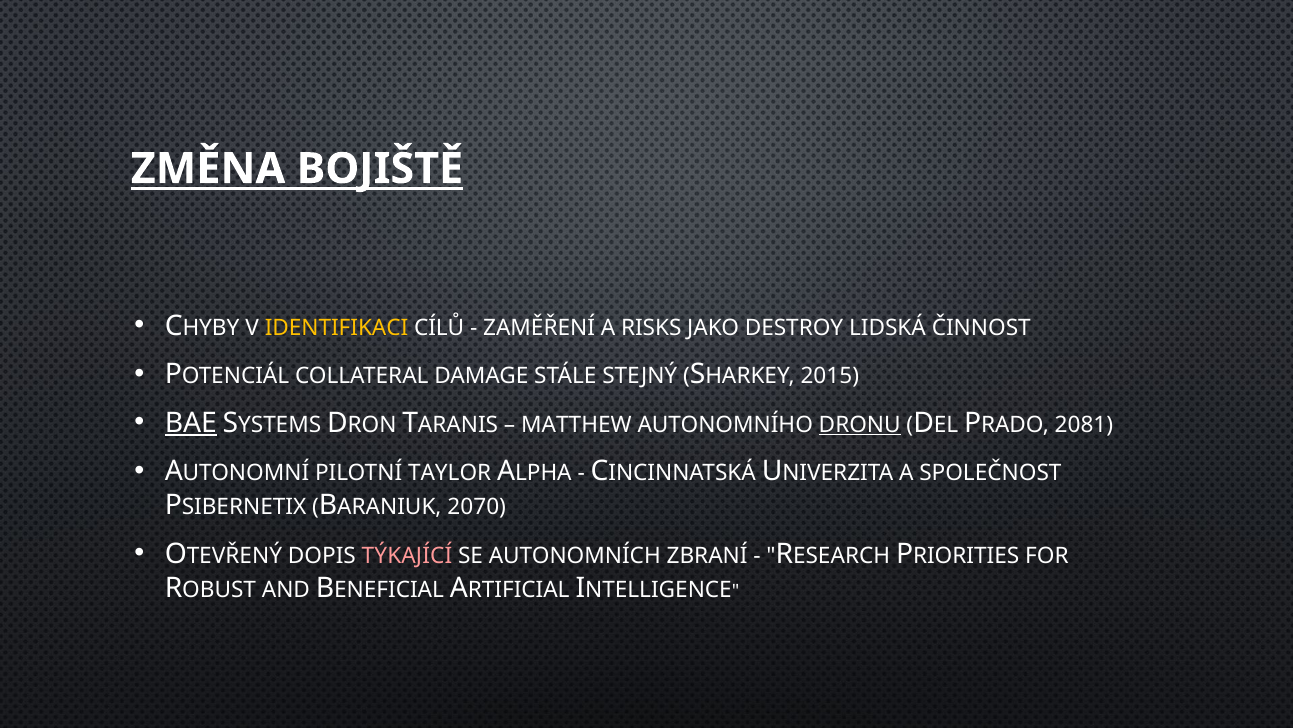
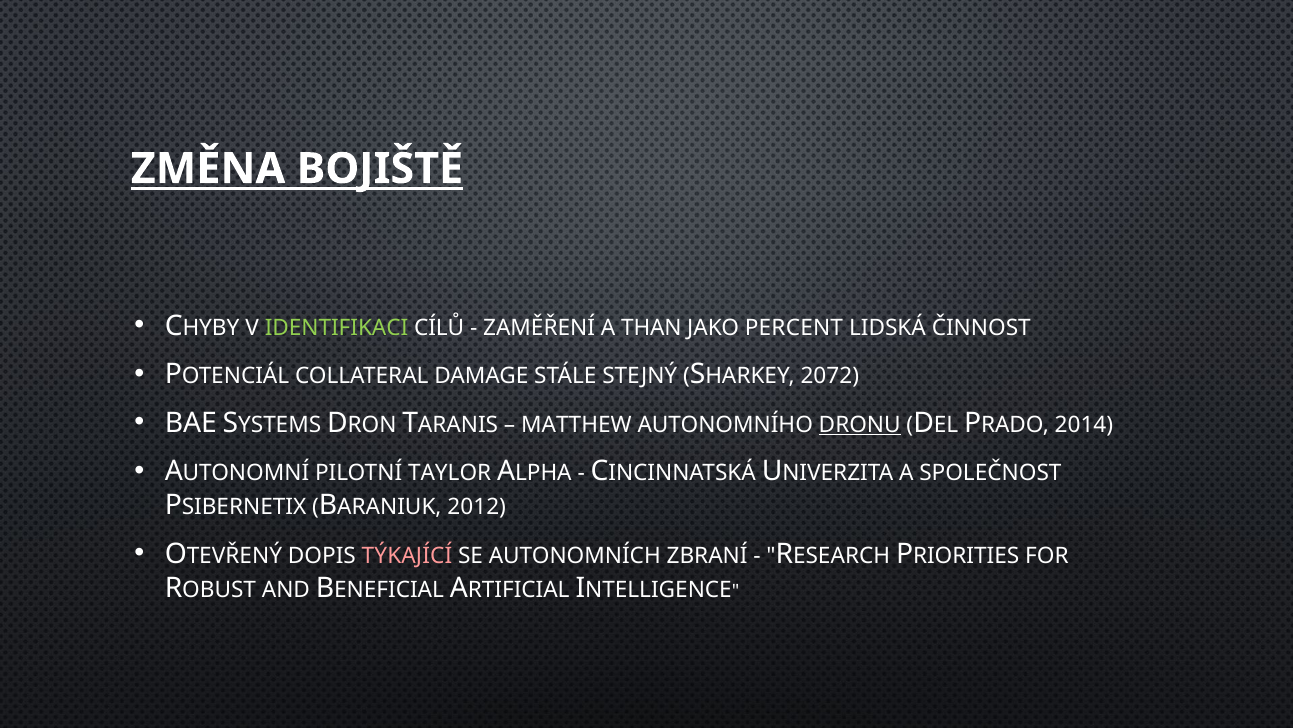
IDENTIFIKACI colour: yellow -> light green
RISKS: RISKS -> THAN
DESTROY: DESTROY -> PERCENT
2015: 2015 -> 2072
BAE underline: present -> none
2081: 2081 -> 2014
2070: 2070 -> 2012
